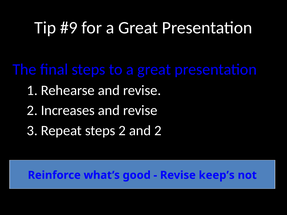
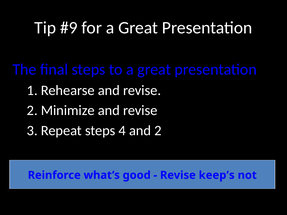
Increases: Increases -> Minimize
steps 2: 2 -> 4
